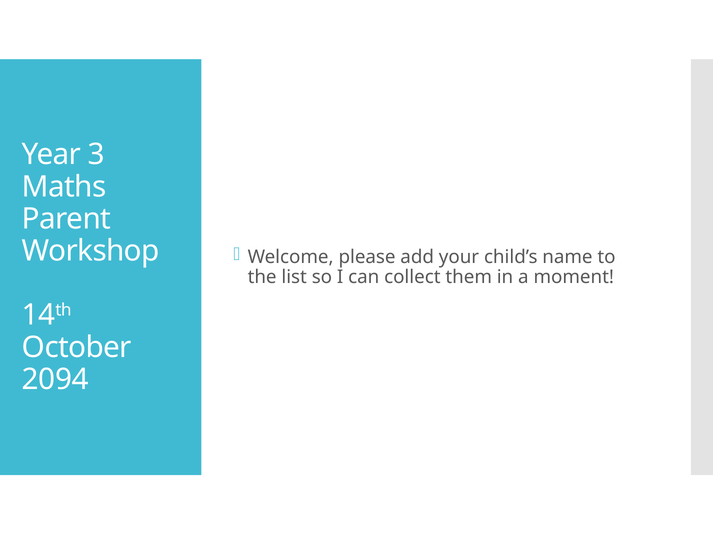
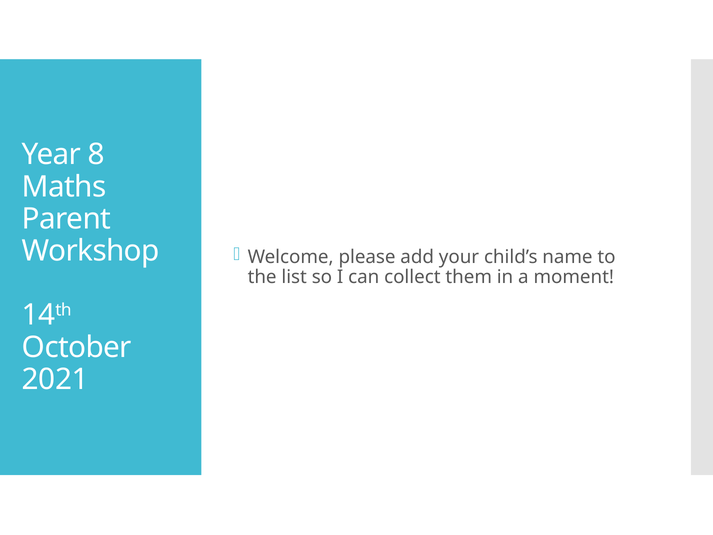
3: 3 -> 8
2094: 2094 -> 2021
